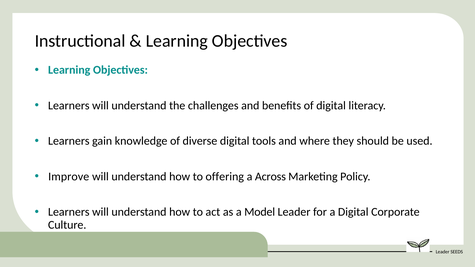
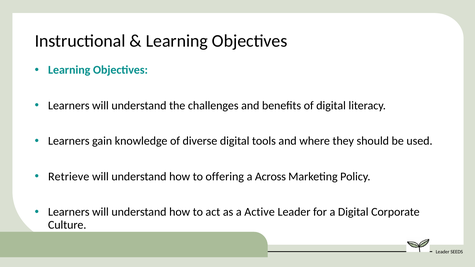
Improve: Improve -> Retrieve
Model: Model -> Active
